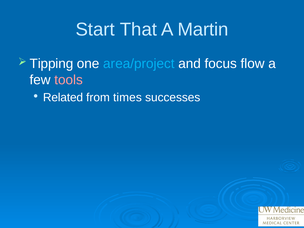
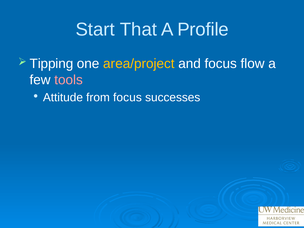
Martin: Martin -> Profile
area/project colour: light blue -> yellow
Related: Related -> Attitude
from times: times -> focus
